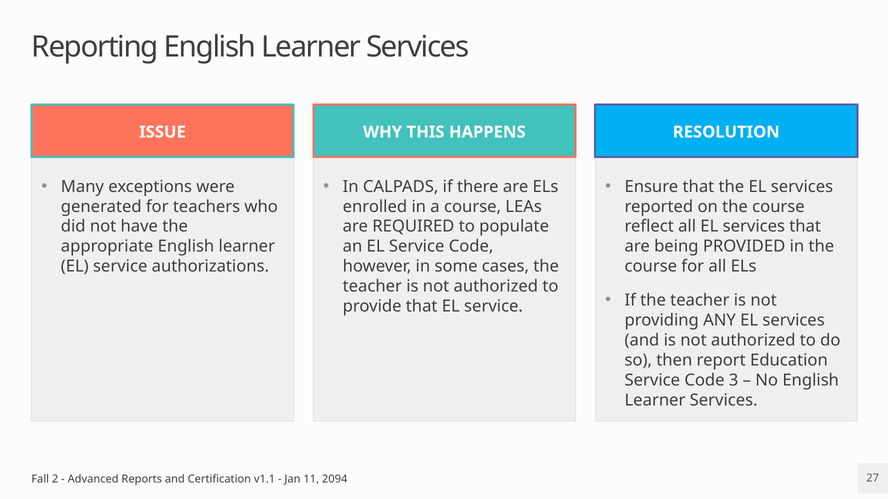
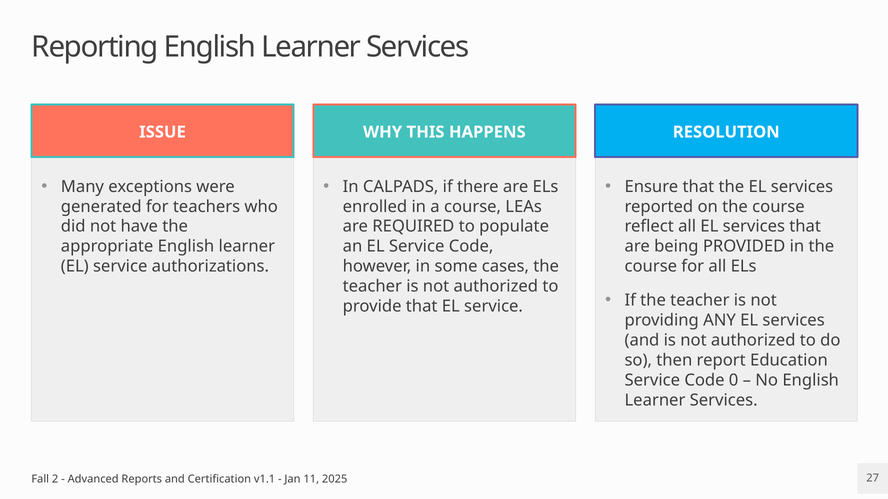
3: 3 -> 0
2094: 2094 -> 2025
